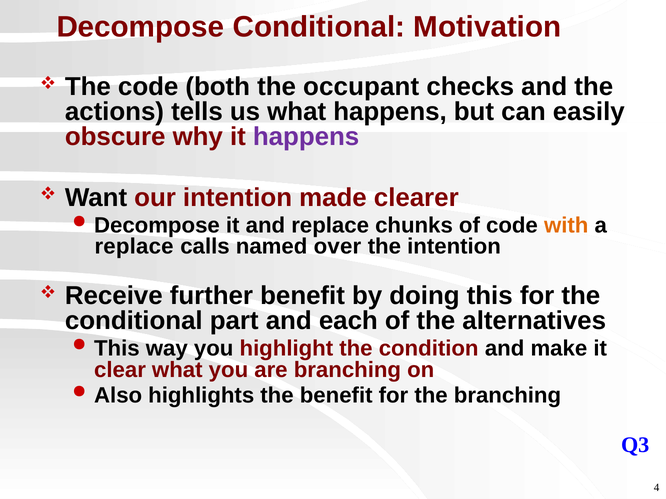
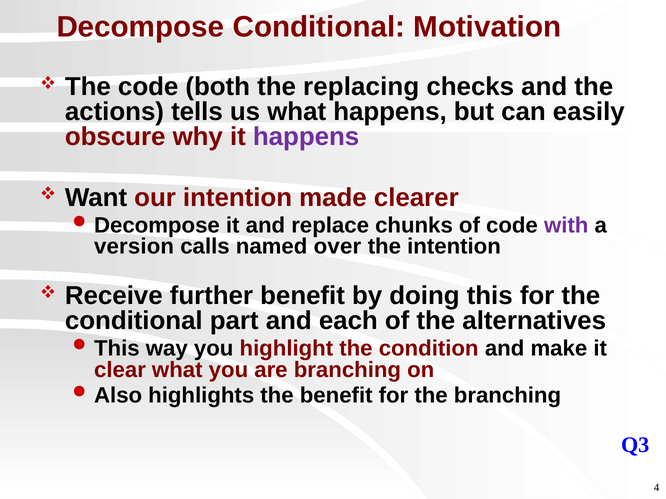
occupant: occupant -> replacing
with colour: orange -> purple
replace at (134, 247): replace -> version
